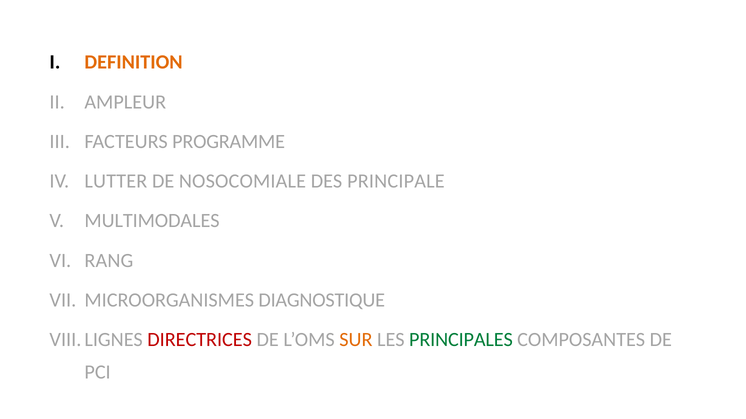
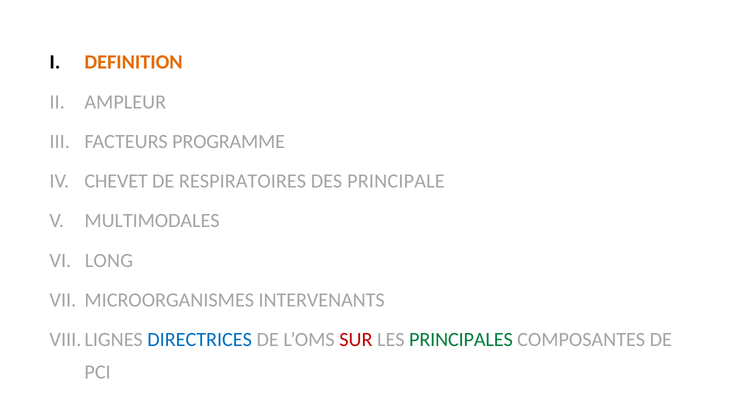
LUTTER: LUTTER -> CHEVET
NOSOCOMIALE: NOSOCOMIALE -> RESPIRATOIRES
RANG: RANG -> LONG
DIAGNOSTIQUE: DIAGNOSTIQUE -> INTERVENANTS
DIRECTRICES colour: red -> blue
SUR colour: orange -> red
